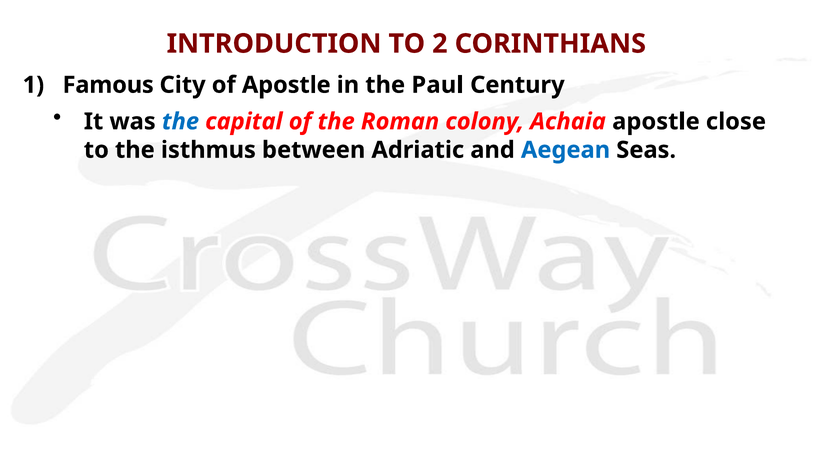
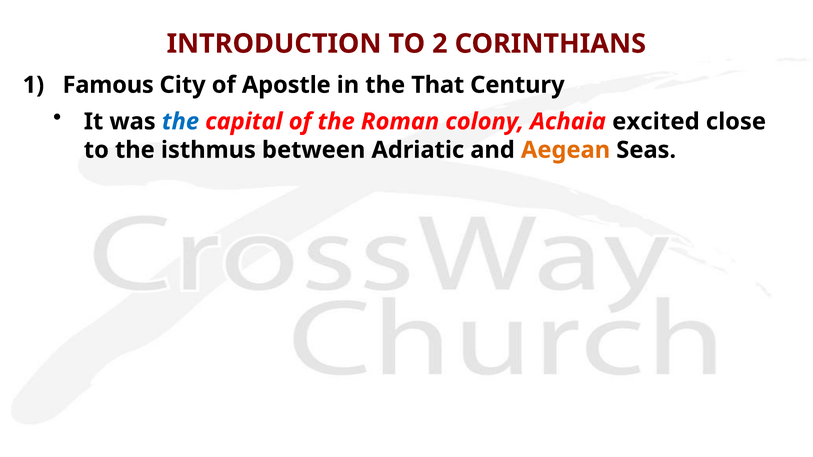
Paul: Paul -> That
Achaia apostle: apostle -> excited
Aegean colour: blue -> orange
